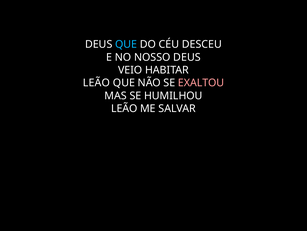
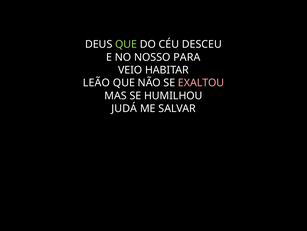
QUE at (126, 44) colour: light blue -> light green
NOSSO DEUS: DEUS -> PARA
LEÃO at (124, 108): LEÃO -> JUDÁ
